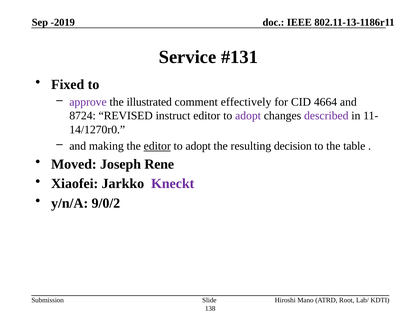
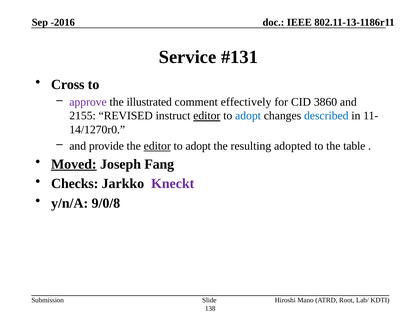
-2019: -2019 -> -2016
Fixed: Fixed -> Cross
4664: 4664 -> 3860
8724: 8724 -> 2155
editor at (207, 116) underline: none -> present
adopt at (248, 116) colour: purple -> blue
described colour: purple -> blue
making: making -> provide
decision: decision -> adopted
Moved underline: none -> present
Rene: Rene -> Fang
Xiaofei: Xiaofei -> Checks
9/0/2: 9/0/2 -> 9/0/8
